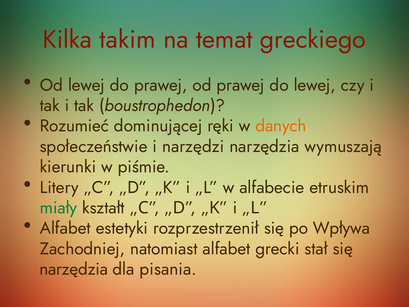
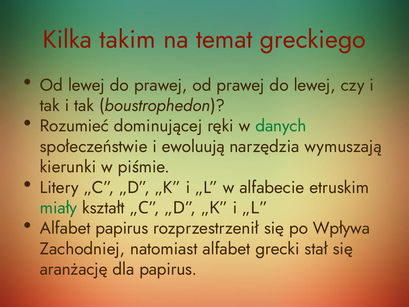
danych colour: orange -> green
narzędzi: narzędzi -> ewoluują
Alfabet estetyki: estetyki -> papirus
narzędzia at (74, 269): narzędzia -> aranżację
dla pisania: pisania -> papirus
